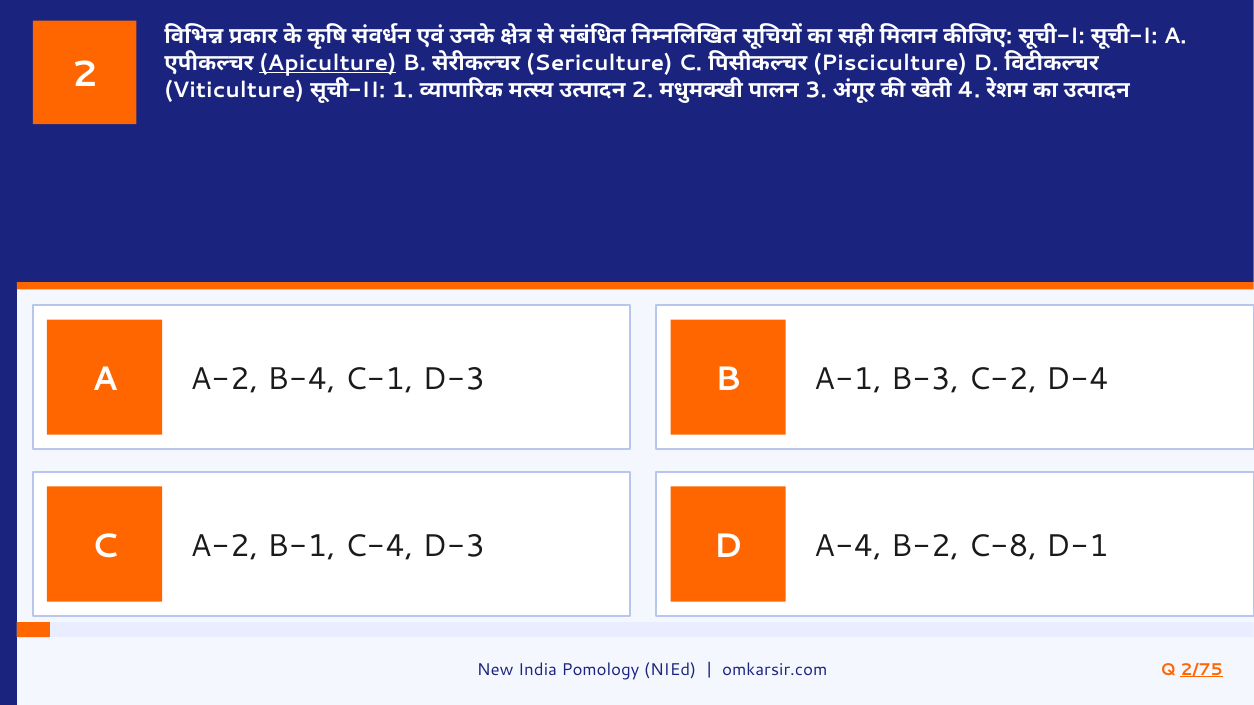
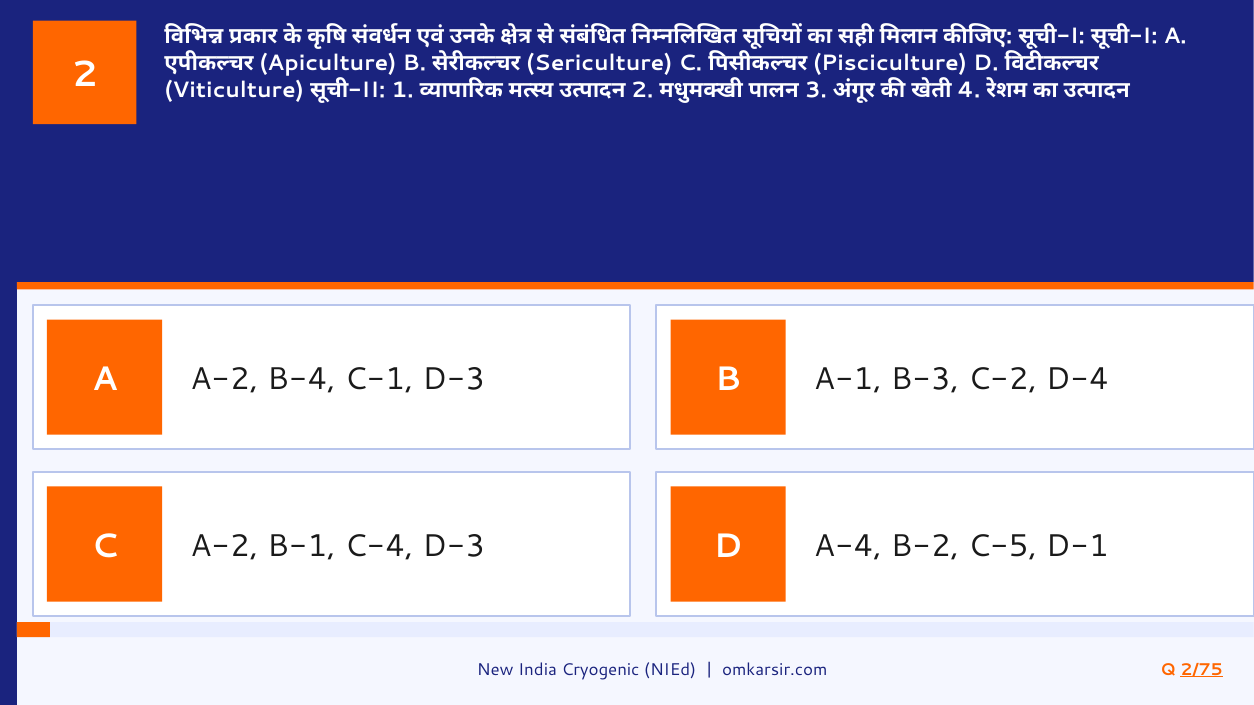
Apiculture underline: present -> none
C-8: C-8 -> C-5
Pomology: Pomology -> Cryogenic
